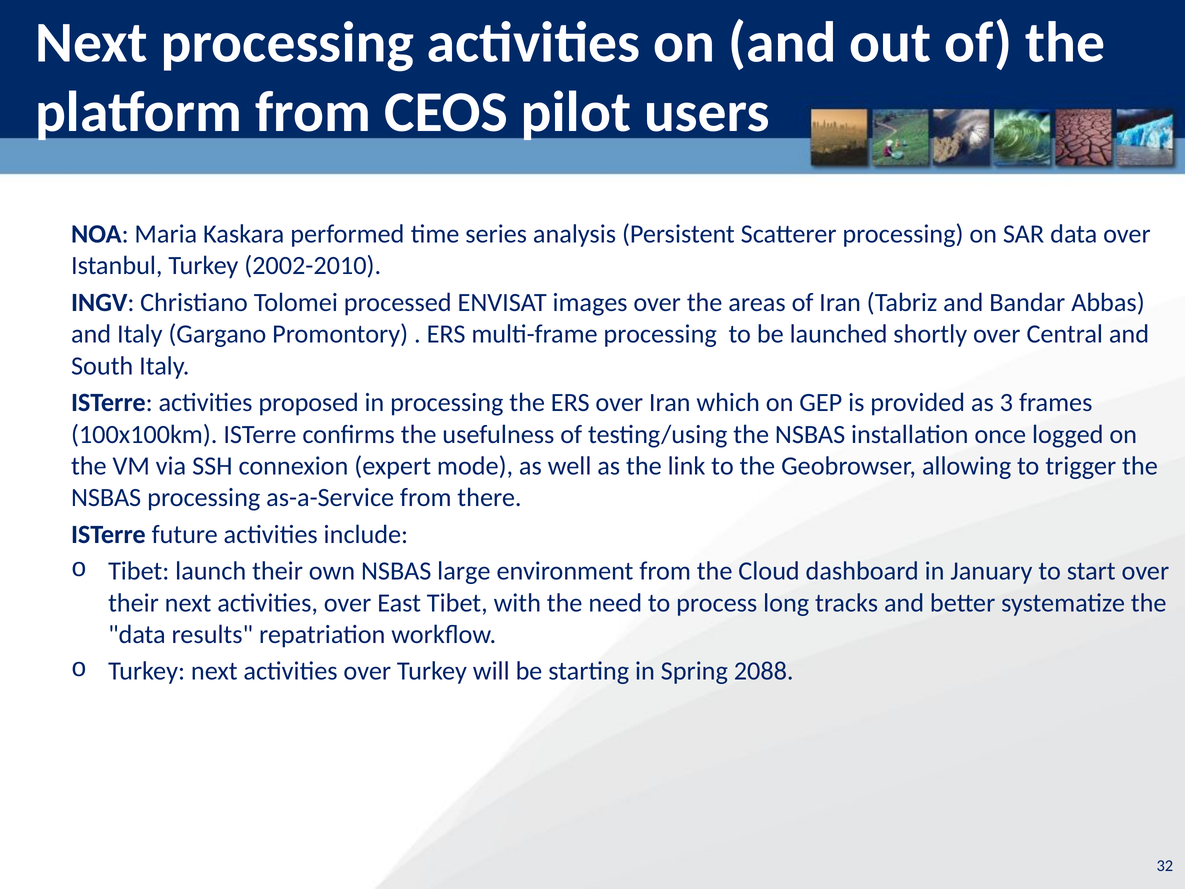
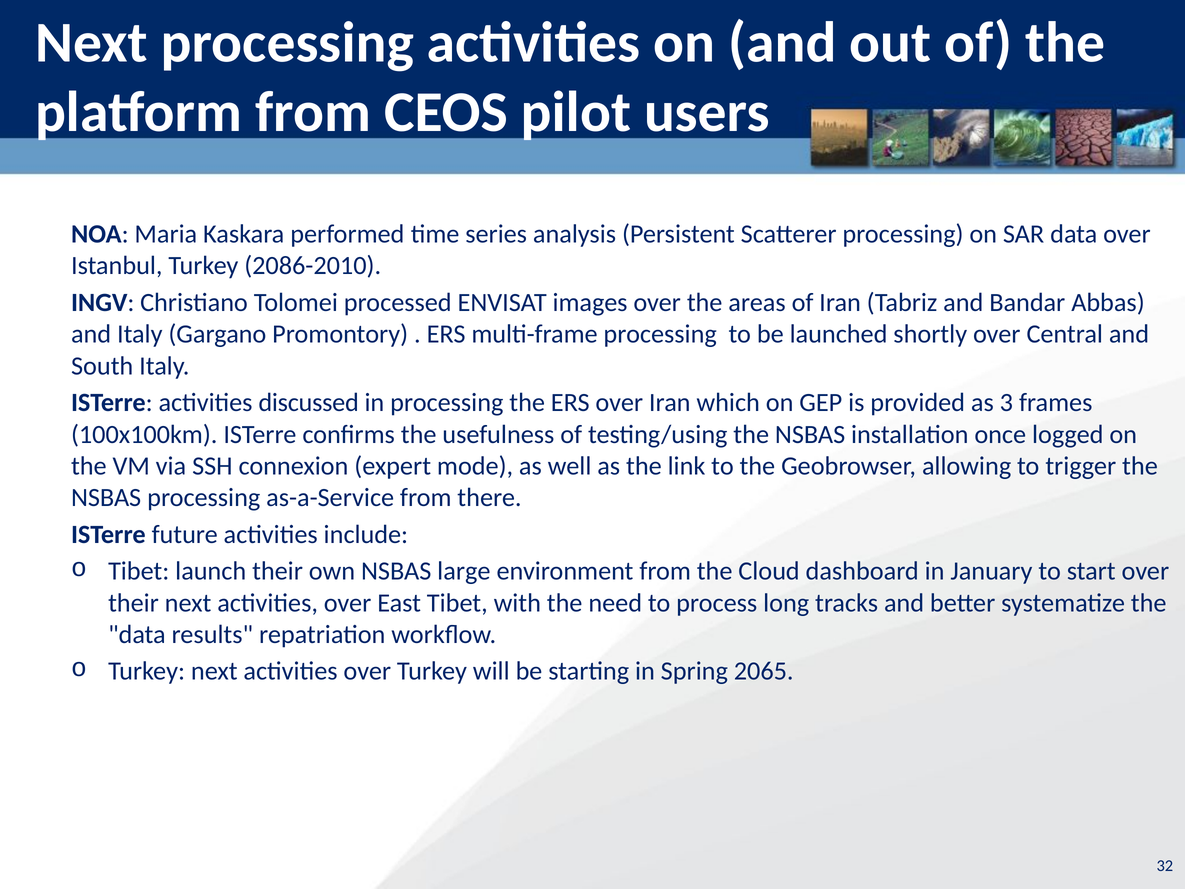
2002-2010: 2002-2010 -> 2086-2010
proposed: proposed -> discussed
2088: 2088 -> 2065
